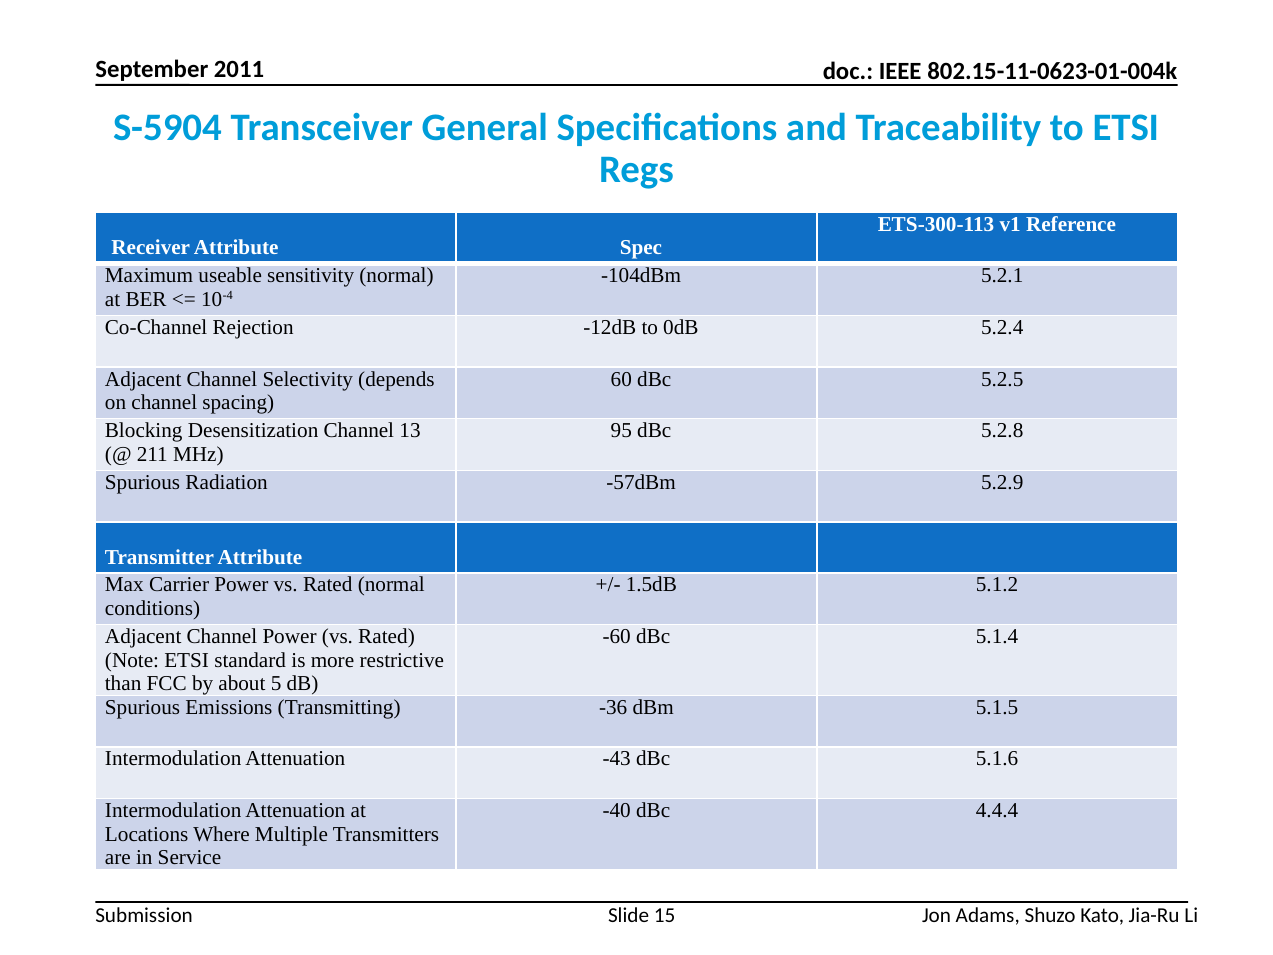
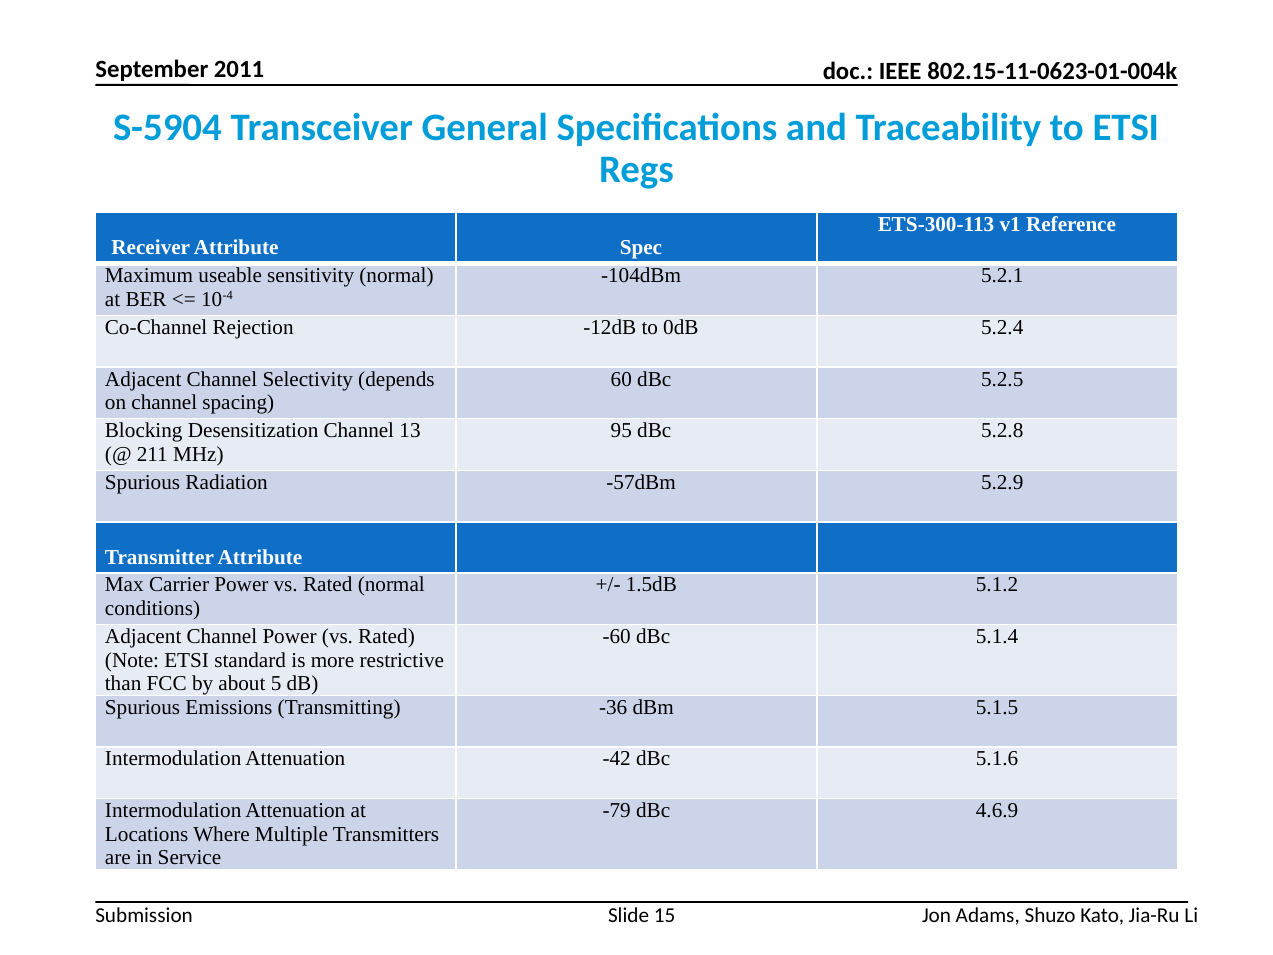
-43: -43 -> -42
-40: -40 -> -79
4.4.4: 4.4.4 -> 4.6.9
